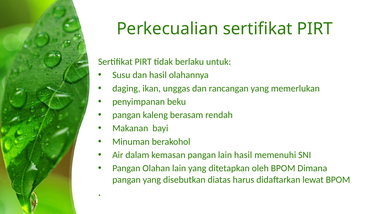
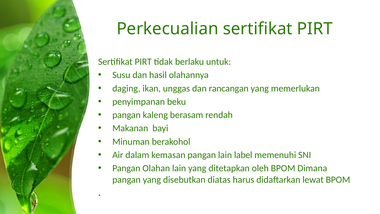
lain hasil: hasil -> label
